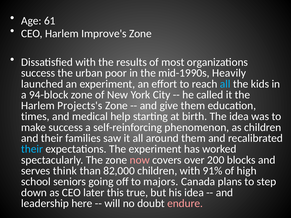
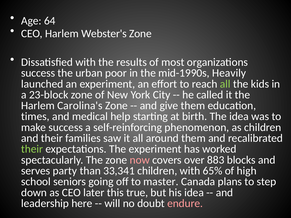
61: 61 -> 64
Improve's: Improve's -> Webster's
all at (225, 84) colour: light blue -> light green
94-block: 94-block -> 23-block
Projects's: Projects's -> Carolina's
their at (32, 149) colour: light blue -> light green
200: 200 -> 883
think: think -> party
82,000: 82,000 -> 33,341
91%: 91% -> 65%
majors: majors -> master
